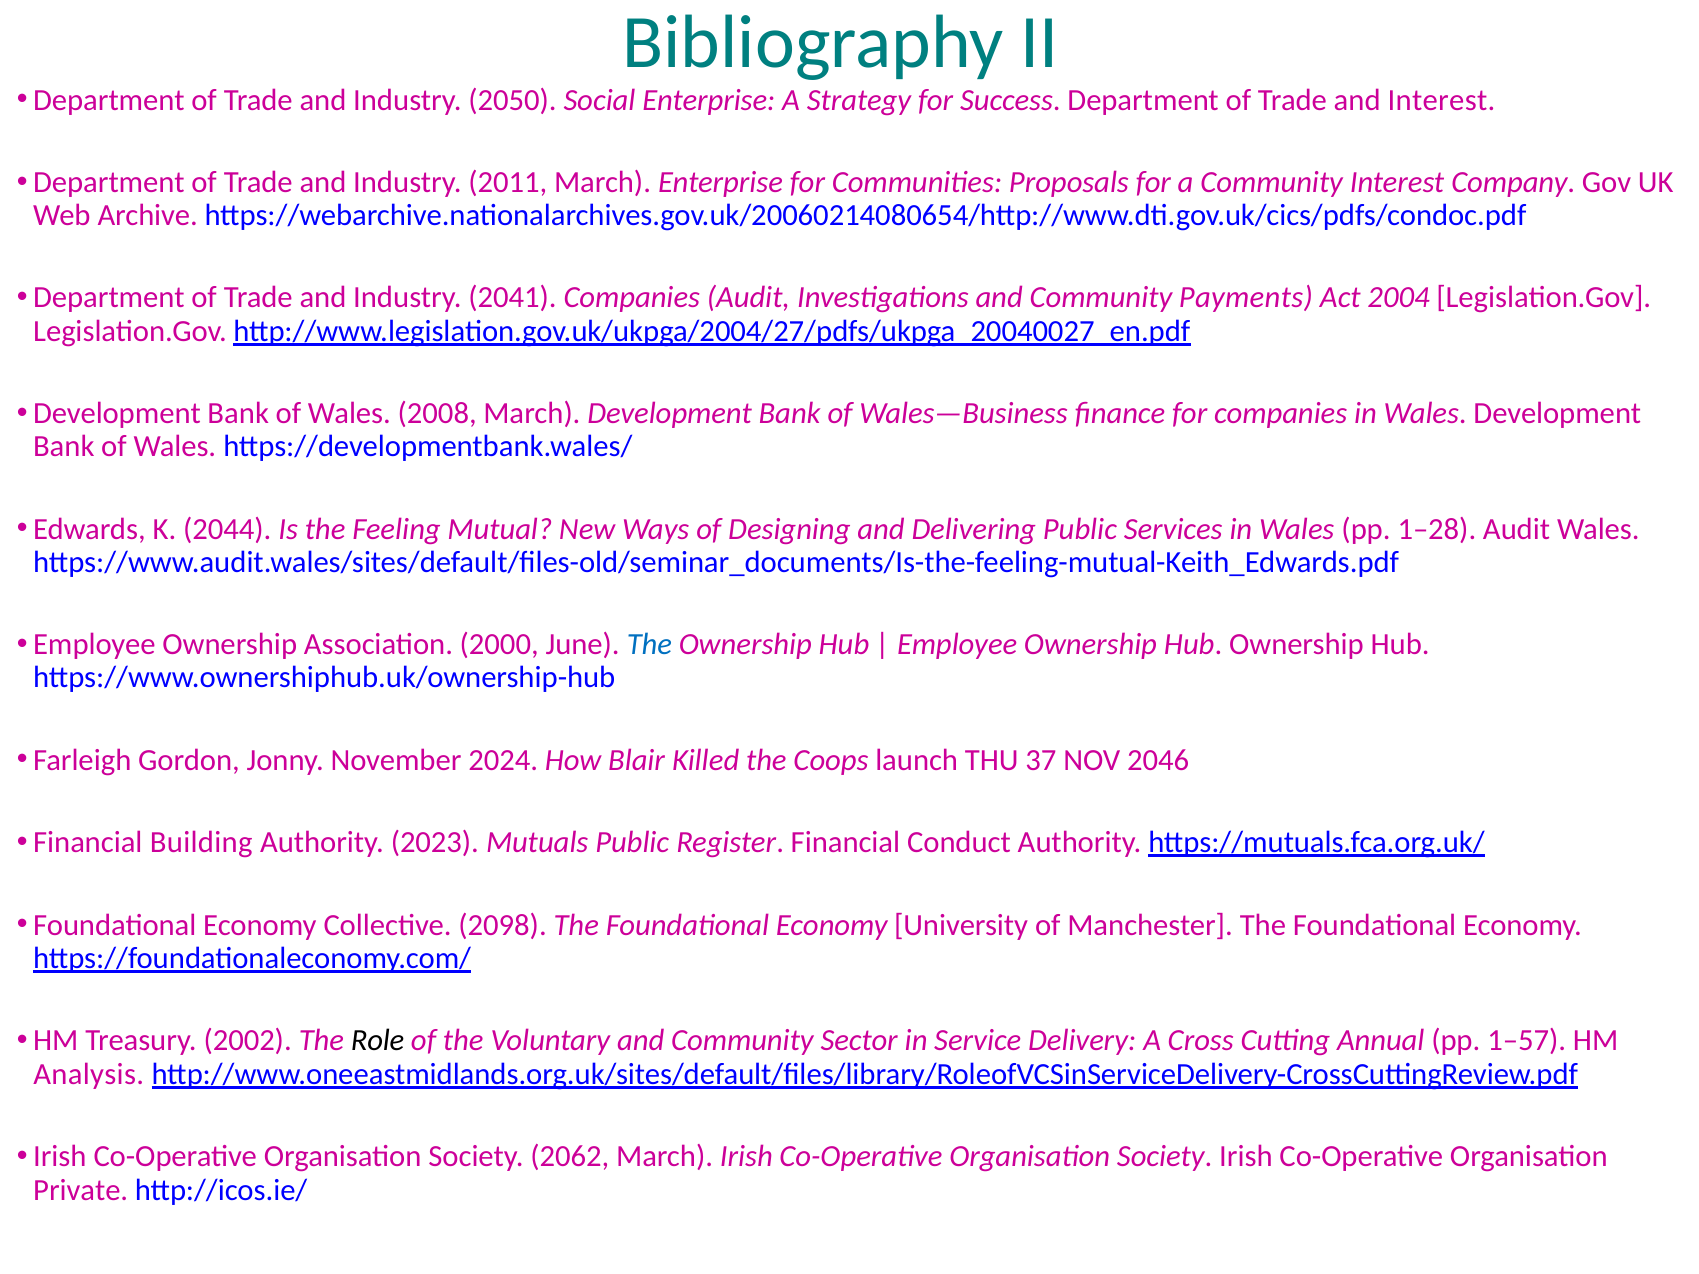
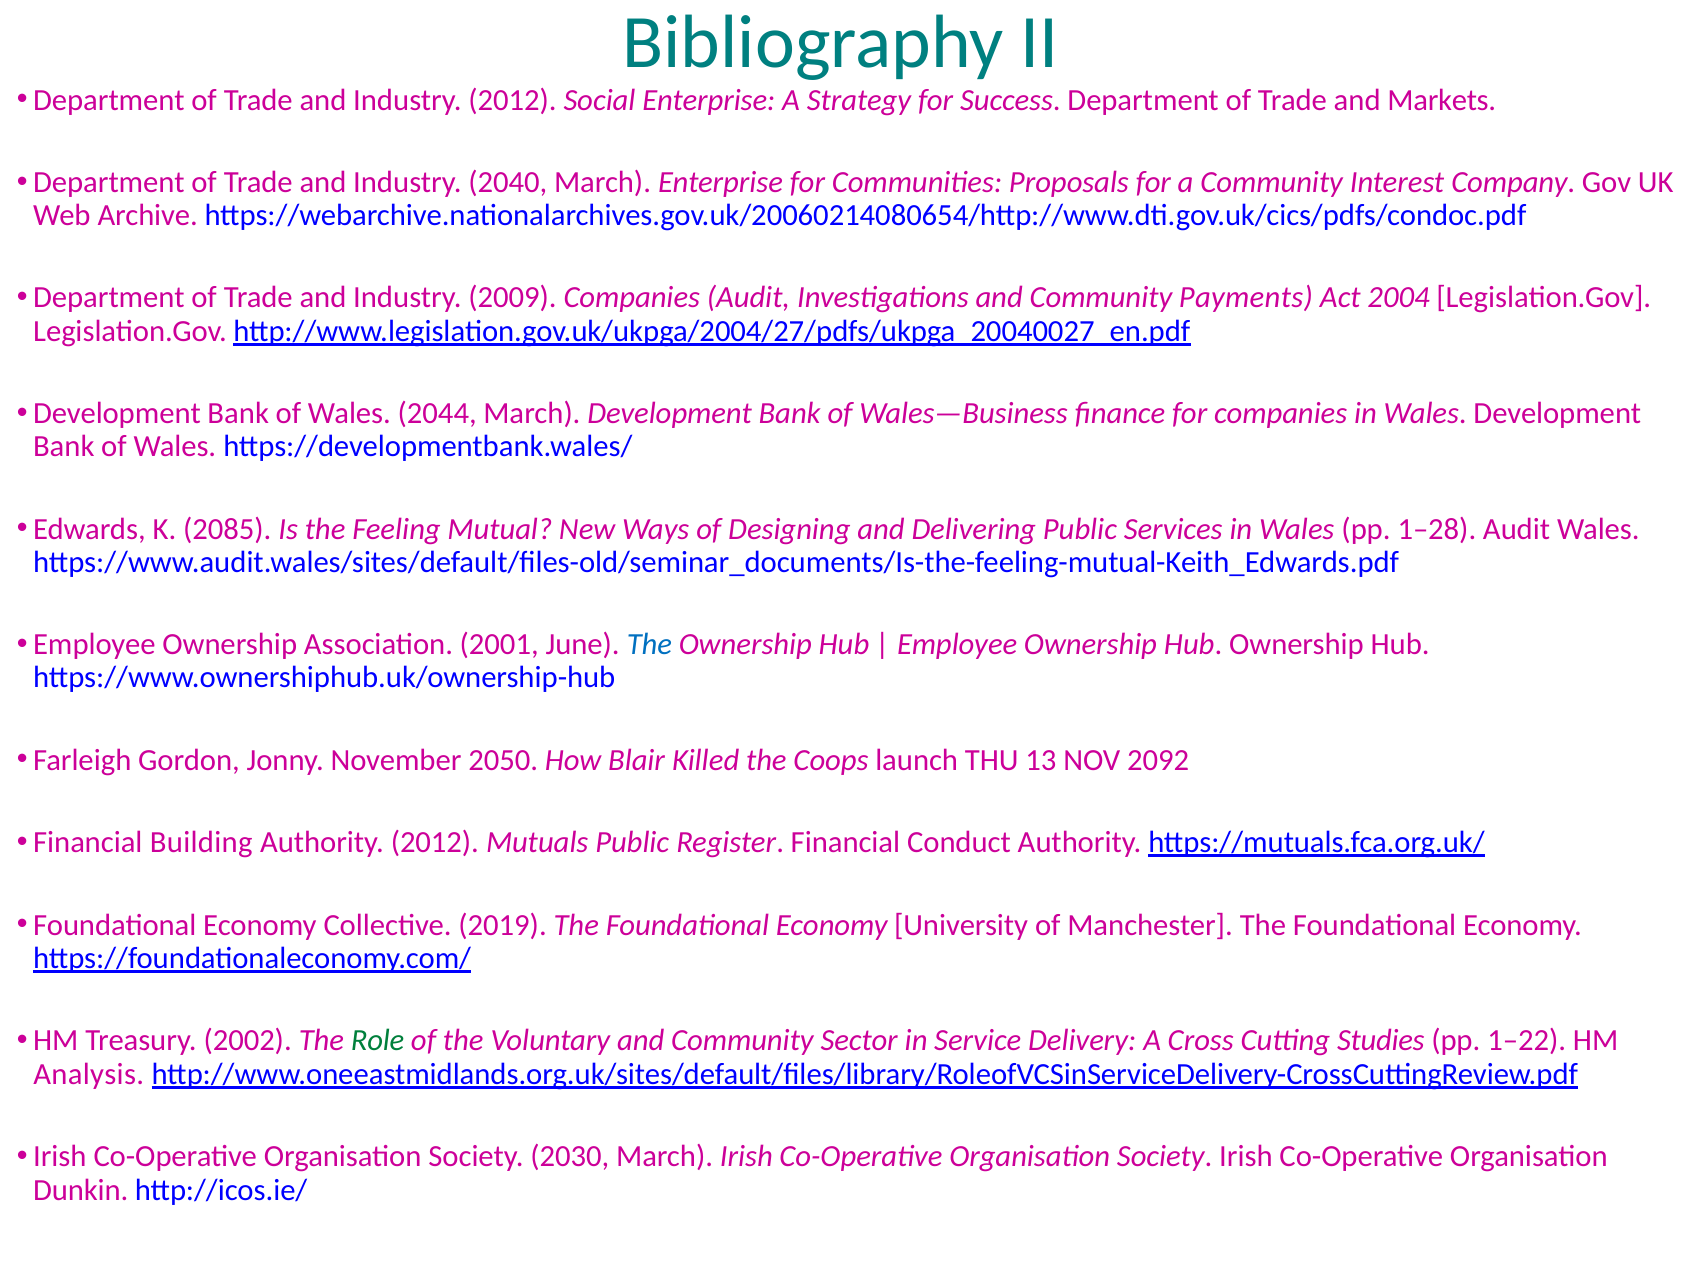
Industry 2050: 2050 -> 2012
and Interest: Interest -> Markets
2011: 2011 -> 2040
2041: 2041 -> 2009
2008: 2008 -> 2044
2044: 2044 -> 2085
2000: 2000 -> 2001
2024: 2024 -> 2050
37: 37 -> 13
2046: 2046 -> 2092
Authority 2023: 2023 -> 2012
2098: 2098 -> 2019
Role colour: black -> green
Annual: Annual -> Studies
1–57: 1–57 -> 1–22
2062: 2062 -> 2030
Private: Private -> Dunkin
